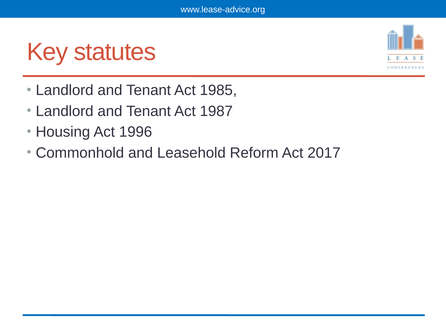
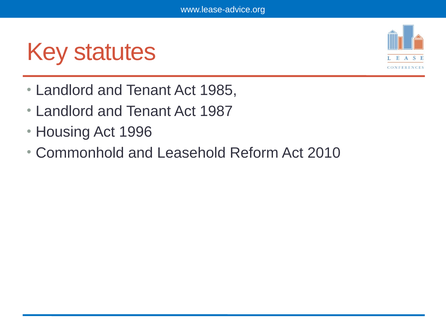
2017: 2017 -> 2010
